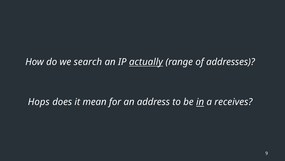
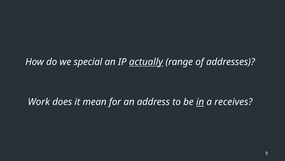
search: search -> special
Hops: Hops -> Work
